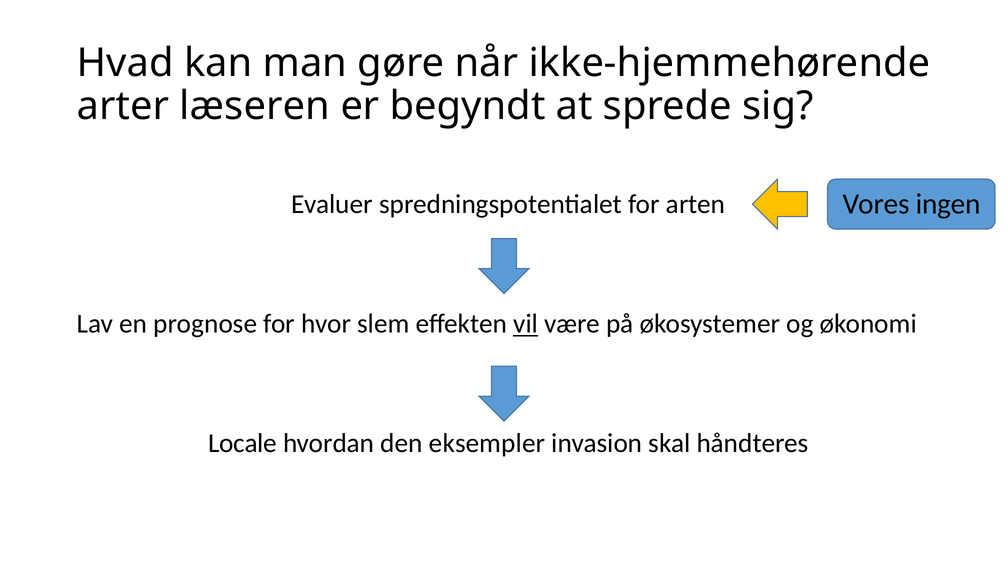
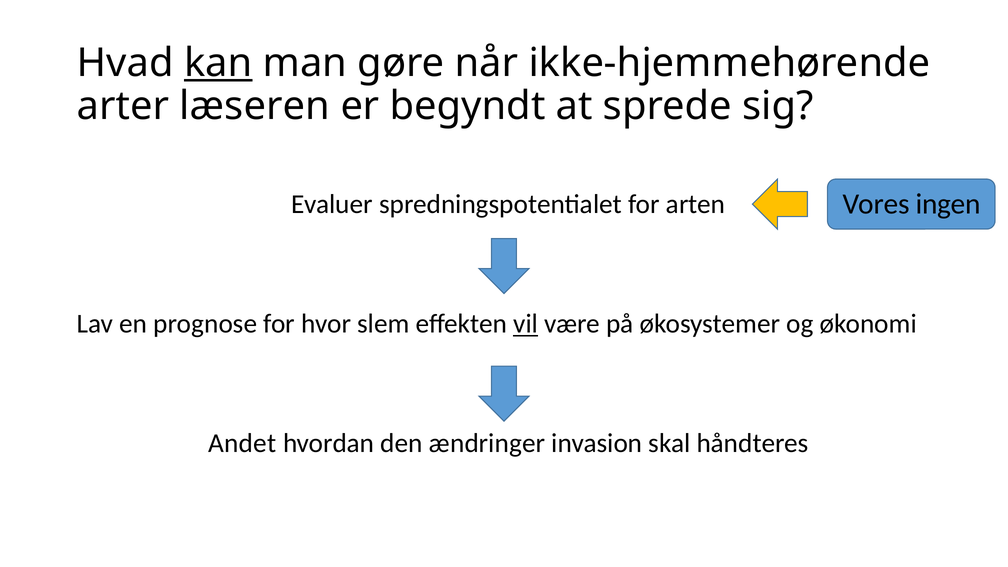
kan underline: none -> present
Locale: Locale -> Andet
eksempler: eksempler -> ændringer
